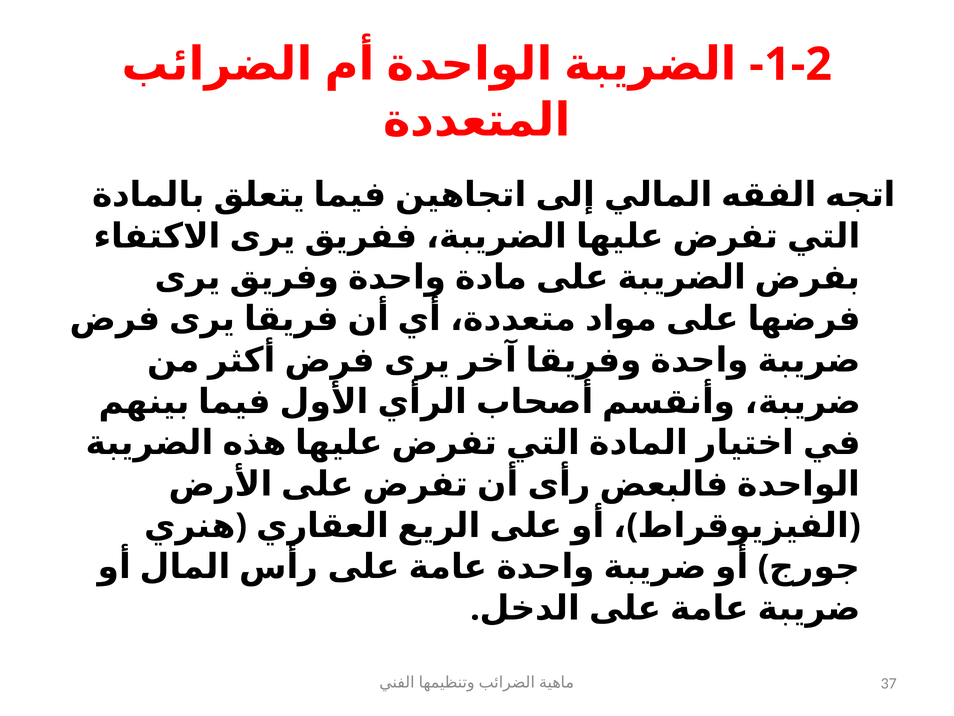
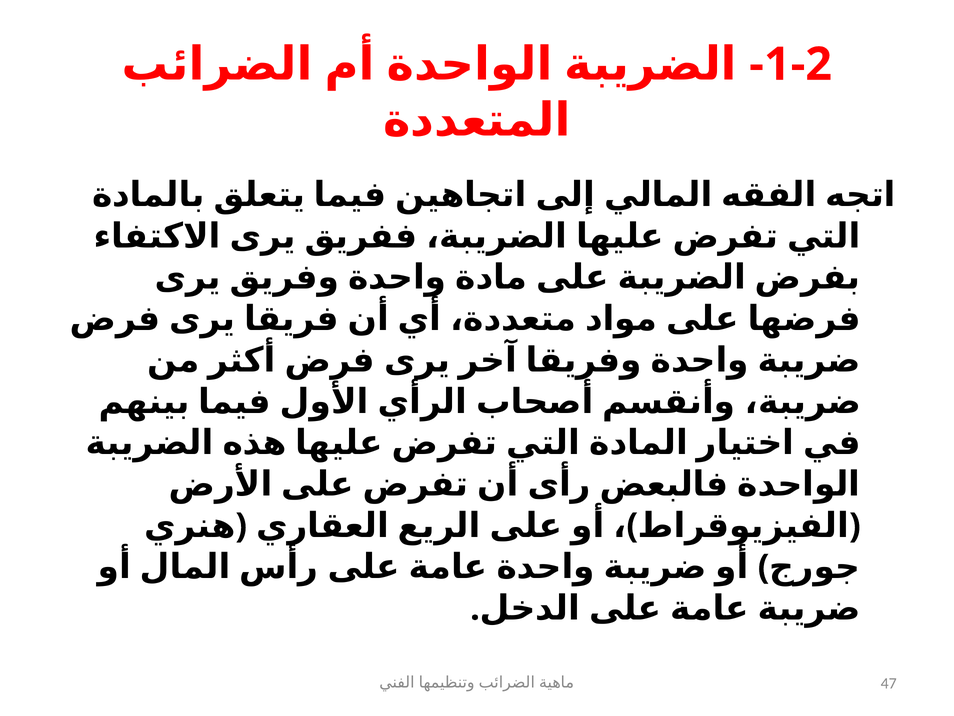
37: 37 -> 47
